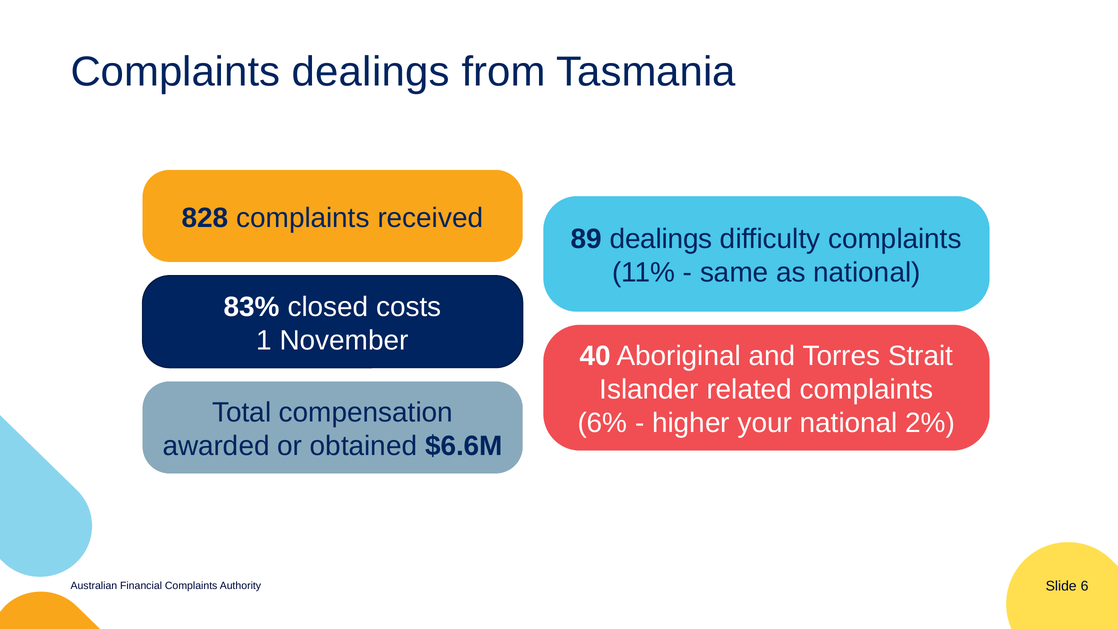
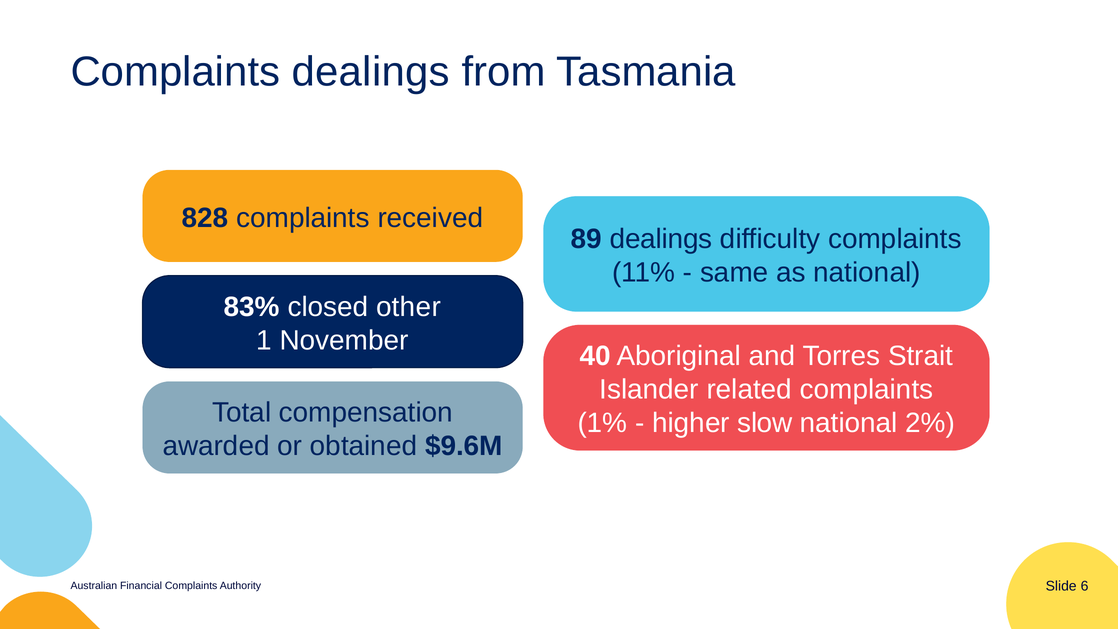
costs: costs -> other
6%: 6% -> 1%
your: your -> slow
$6.6M: $6.6M -> $9.6M
